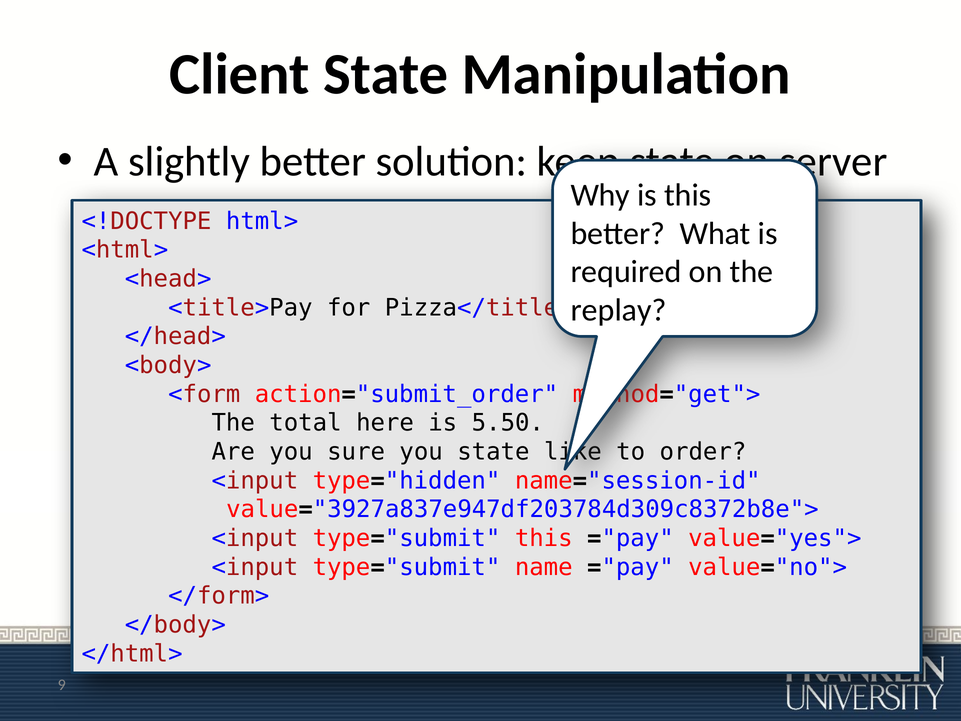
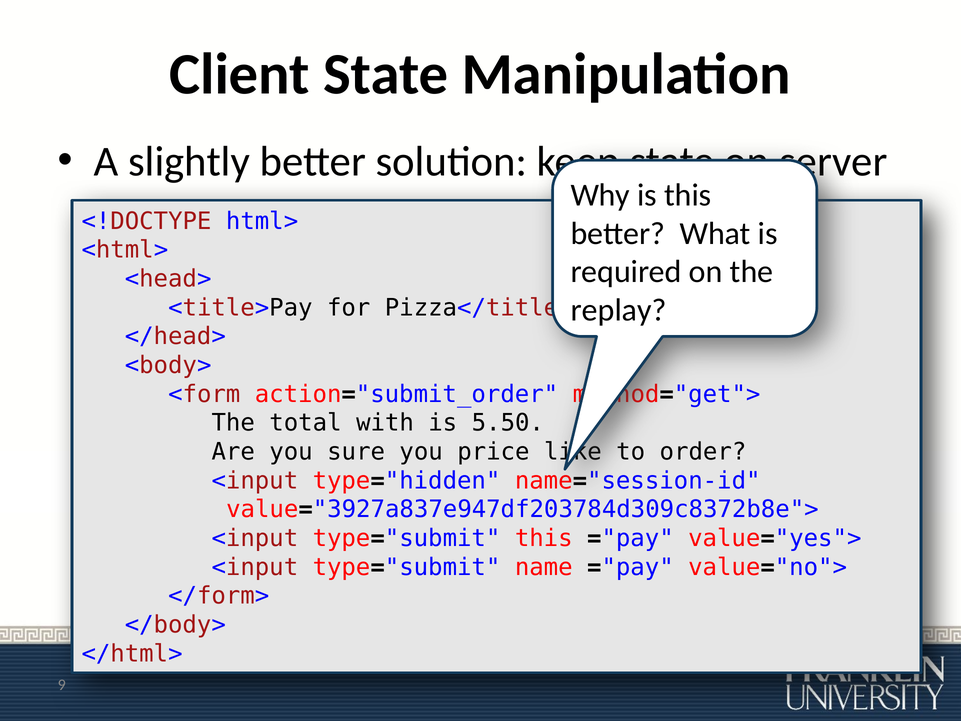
here: here -> with
you state: state -> price
